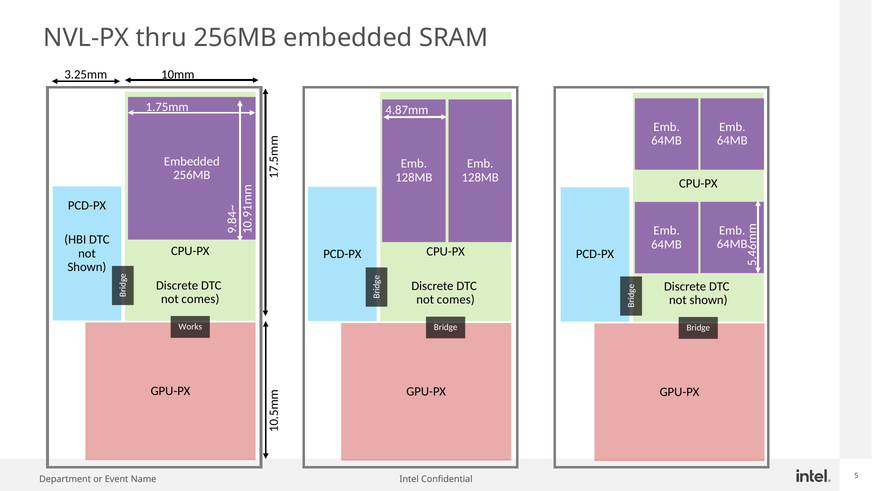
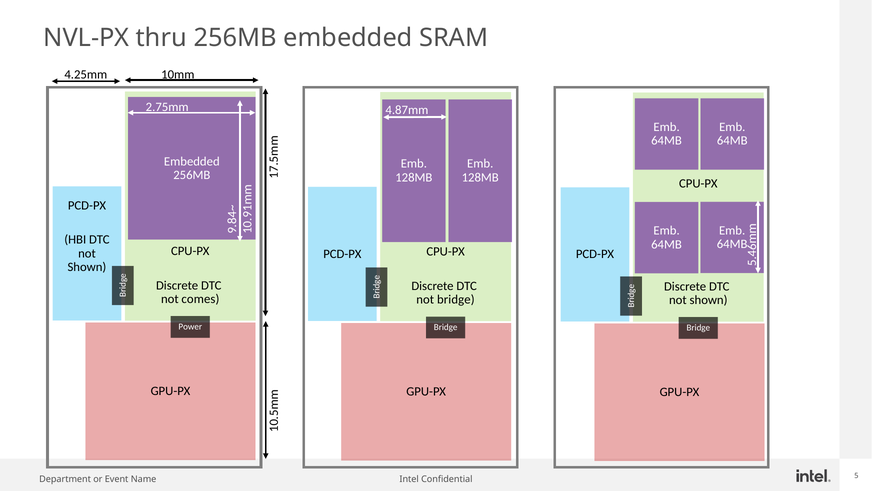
3.25mm: 3.25mm -> 4.25mm
1.75mm: 1.75mm -> 2.75mm
comes at (456, 299): comes -> bridge
Works: Works -> Power
